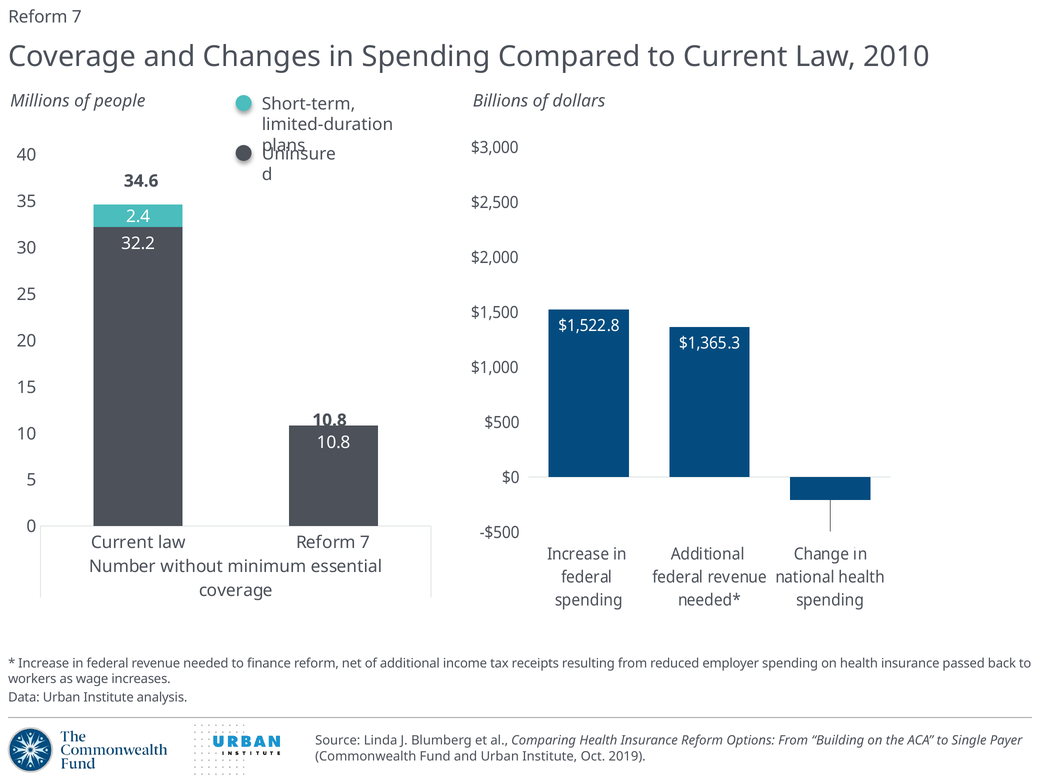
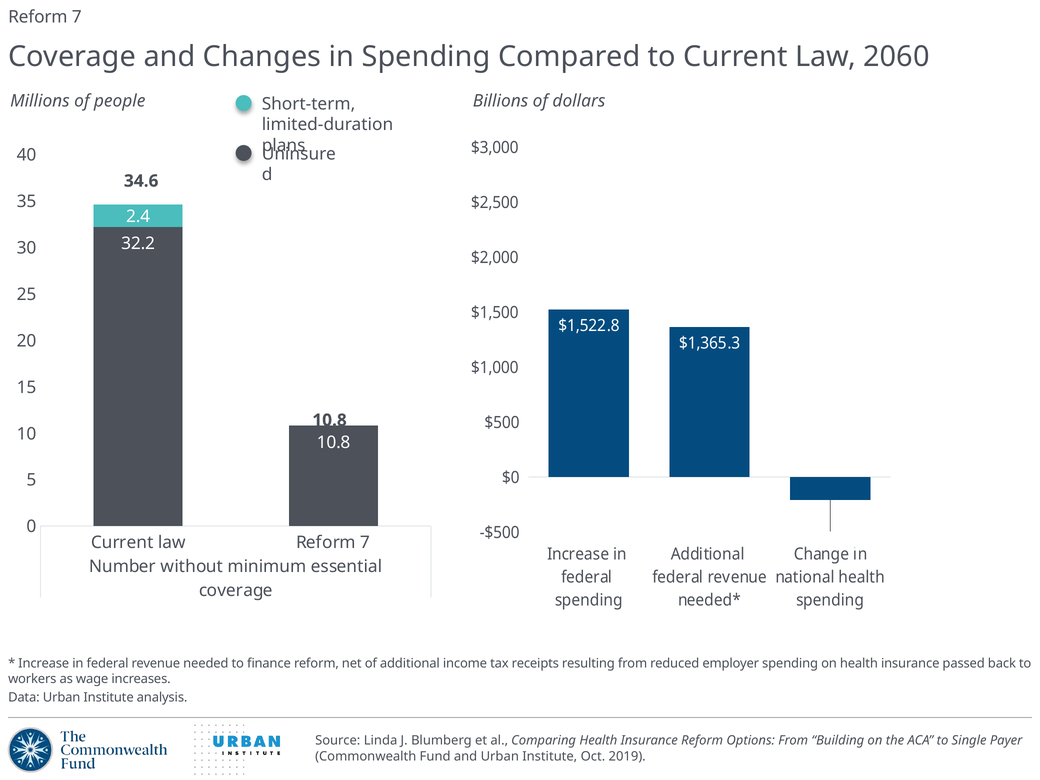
2010: 2010 -> 2060
